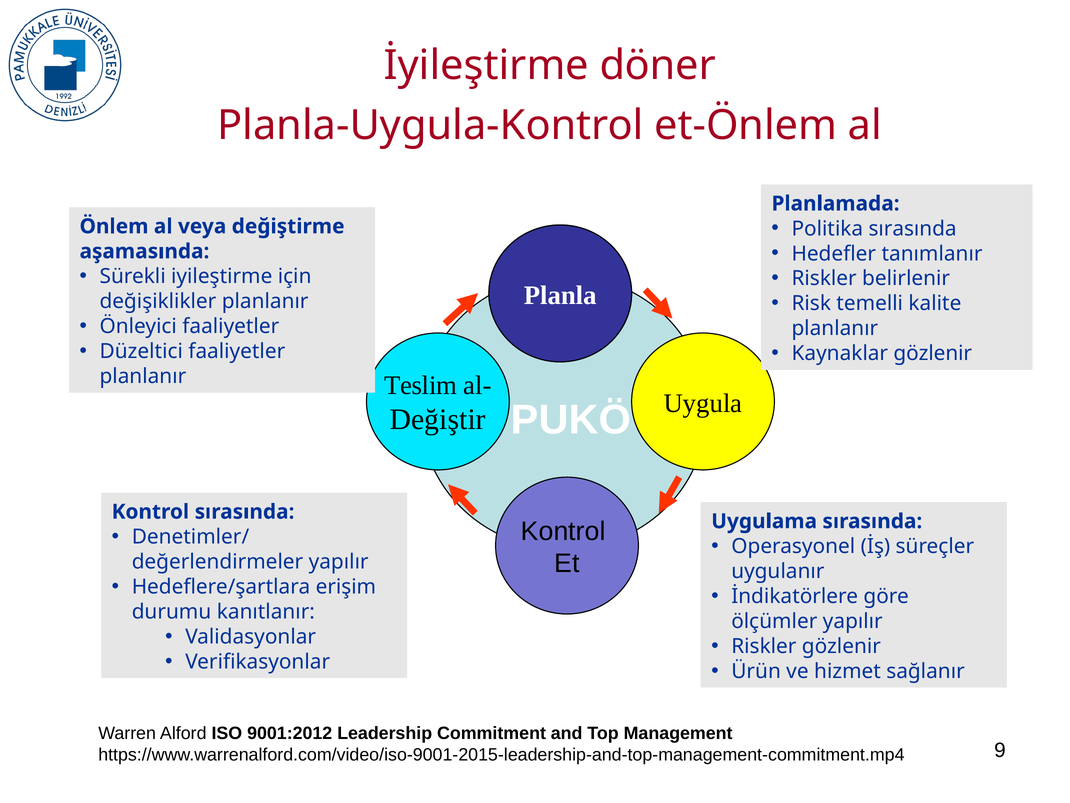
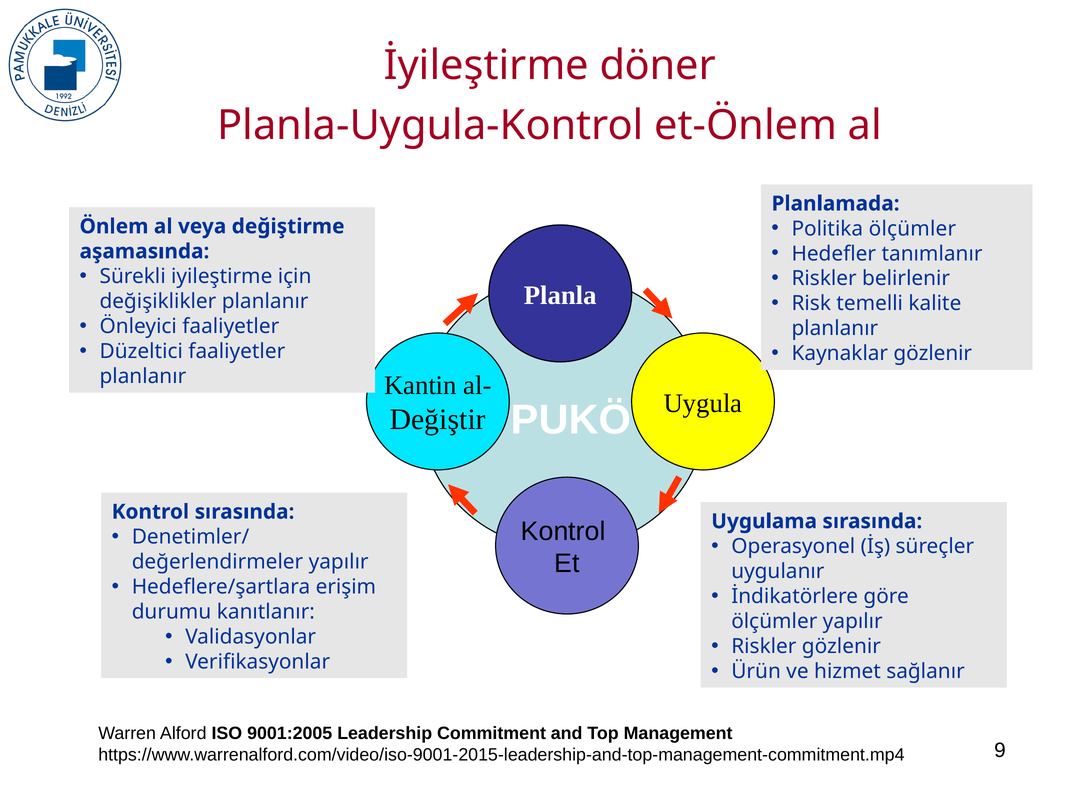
Politika sırasında: sırasında -> ölçümler
Teslim: Teslim -> Kantin
9001:2012: 9001:2012 -> 9001:2005
